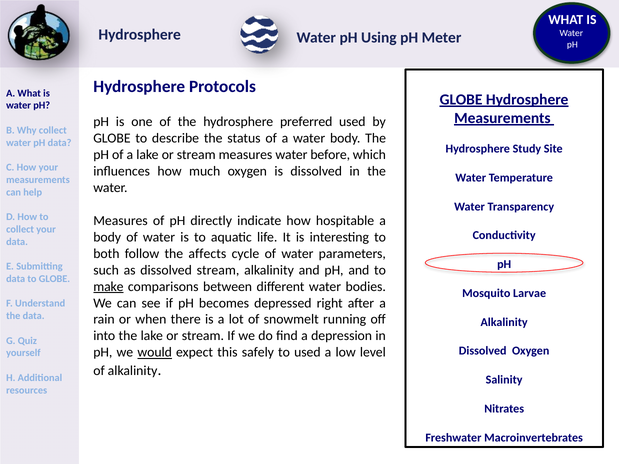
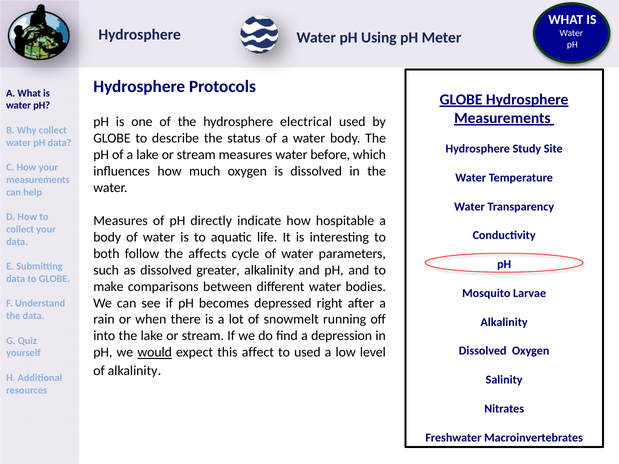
preferred: preferred -> electrical
dissolved stream: stream -> greater
make underline: present -> none
safely: safely -> affect
